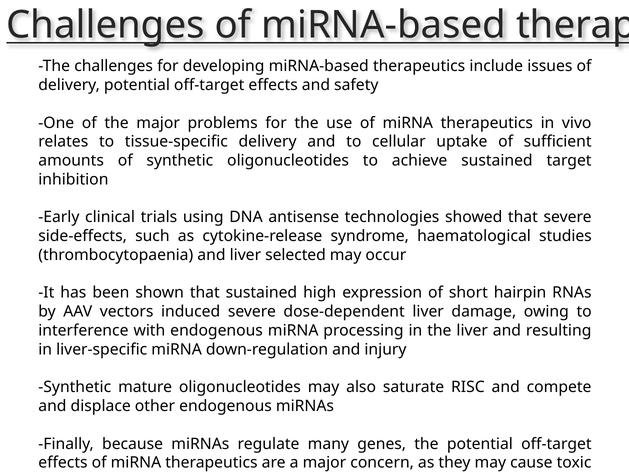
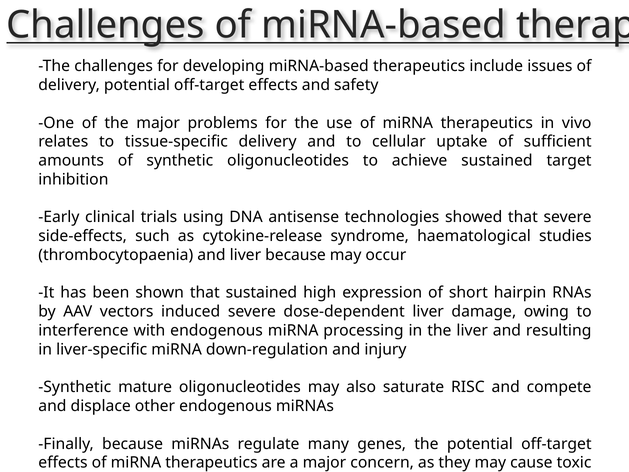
liver selected: selected -> because
